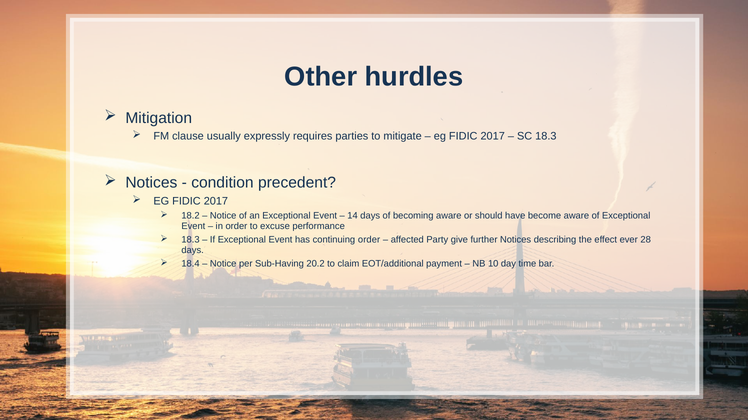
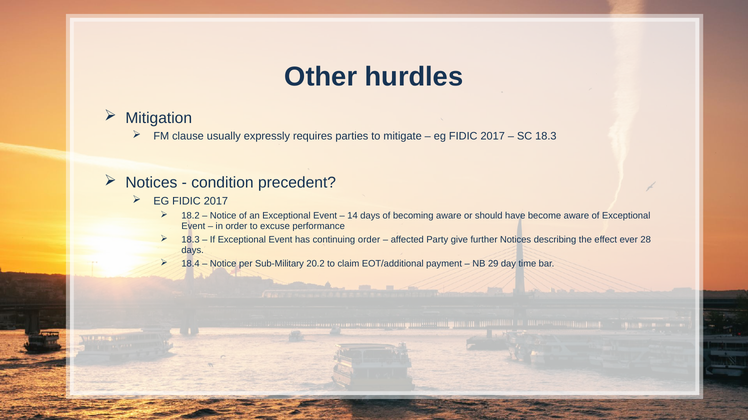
Sub-Having: Sub-Having -> Sub-Military
10: 10 -> 29
